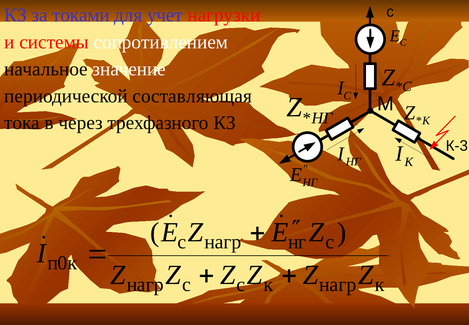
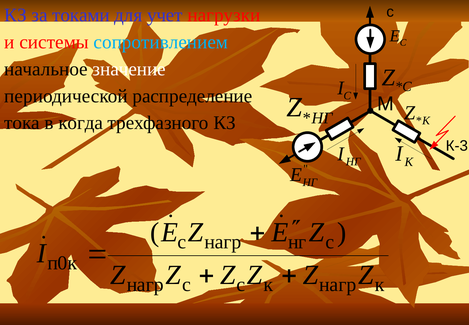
сопротивлением colour: white -> light blue
составляющая: составляющая -> распределение
через: через -> когда
